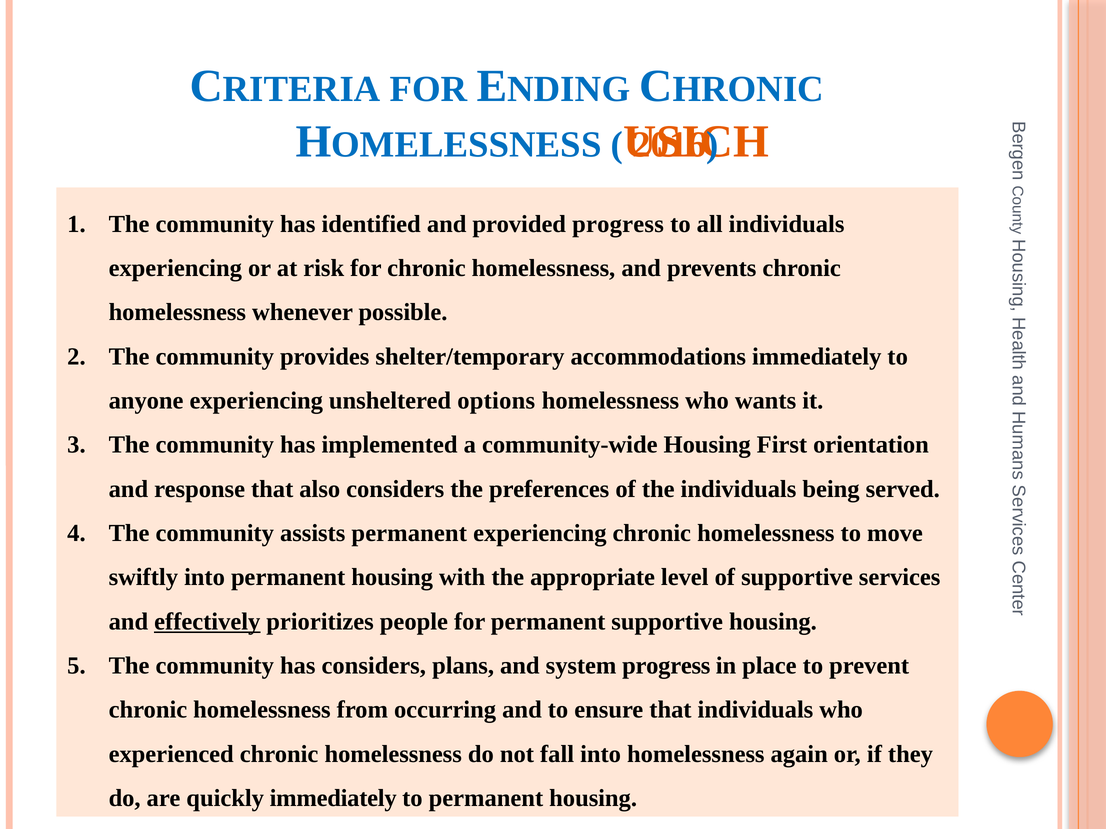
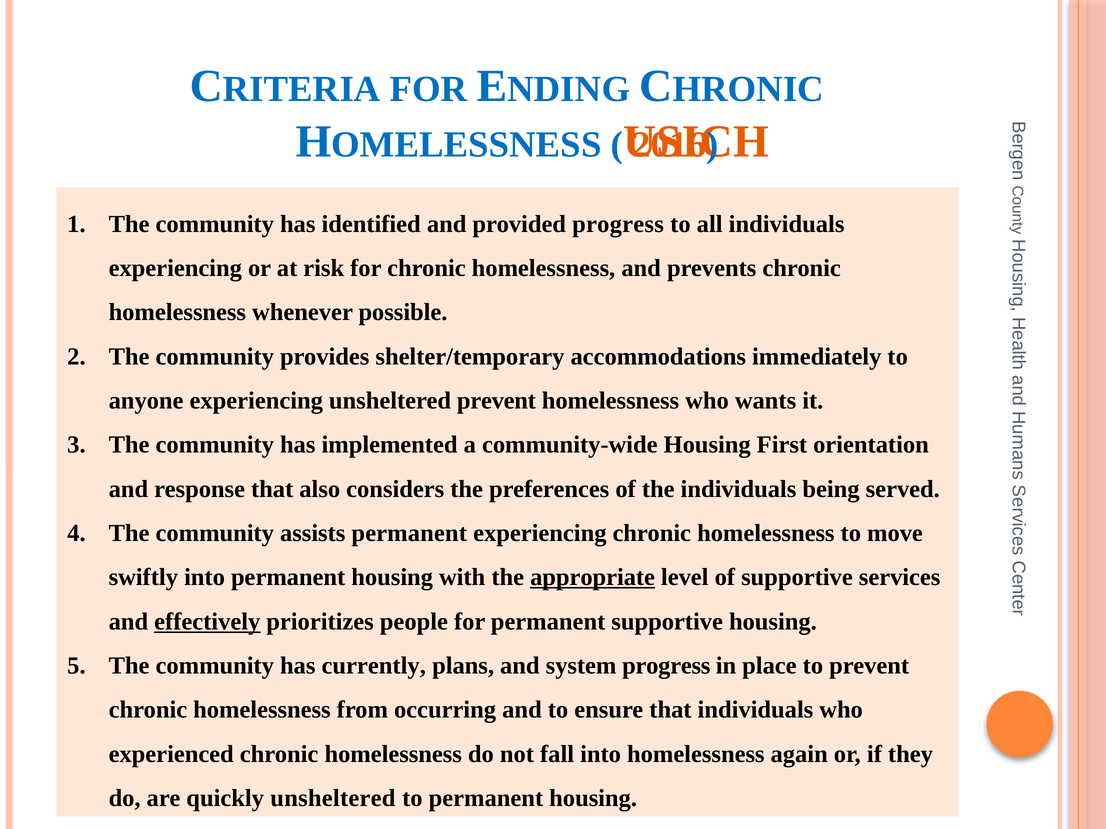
unsheltered options: options -> prevent
appropriate underline: none -> present
has considers: considers -> currently
quickly immediately: immediately -> unsheltered
